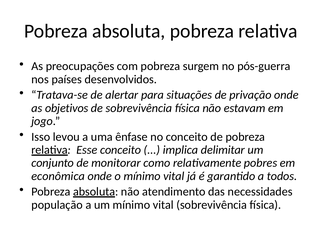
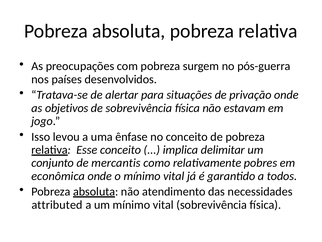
monitorar: monitorar -> mercantis
população: população -> attributed
